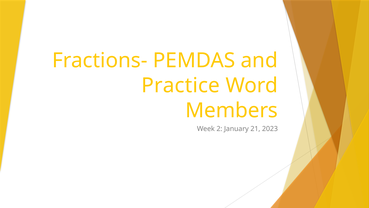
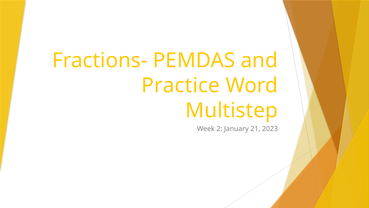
Members: Members -> Multistep
